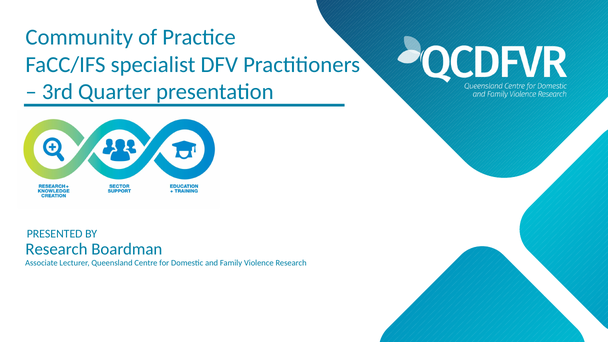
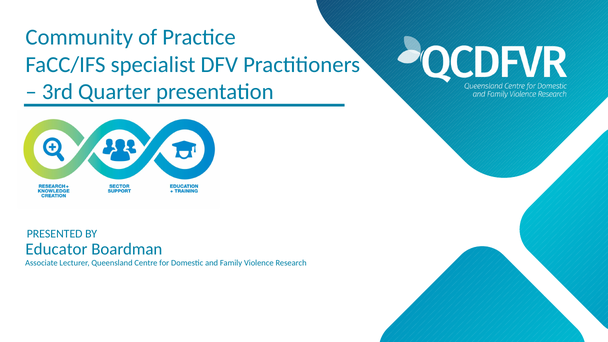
Research at (56, 249): Research -> Educator
